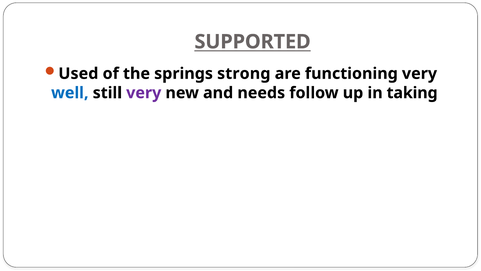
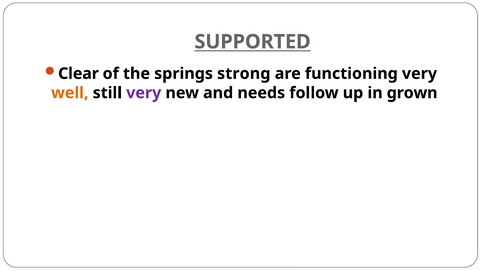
Used: Used -> Clear
well colour: blue -> orange
taking: taking -> grown
